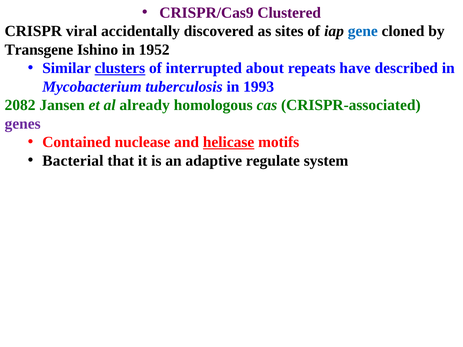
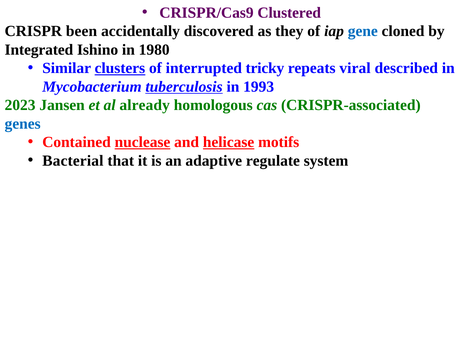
viral: viral -> been
sites: sites -> they
Transgene: Transgene -> Integrated
1952: 1952 -> 1980
about: about -> tricky
have: have -> viral
tuberculosis underline: none -> present
2082: 2082 -> 2023
genes colour: purple -> blue
nuclease underline: none -> present
